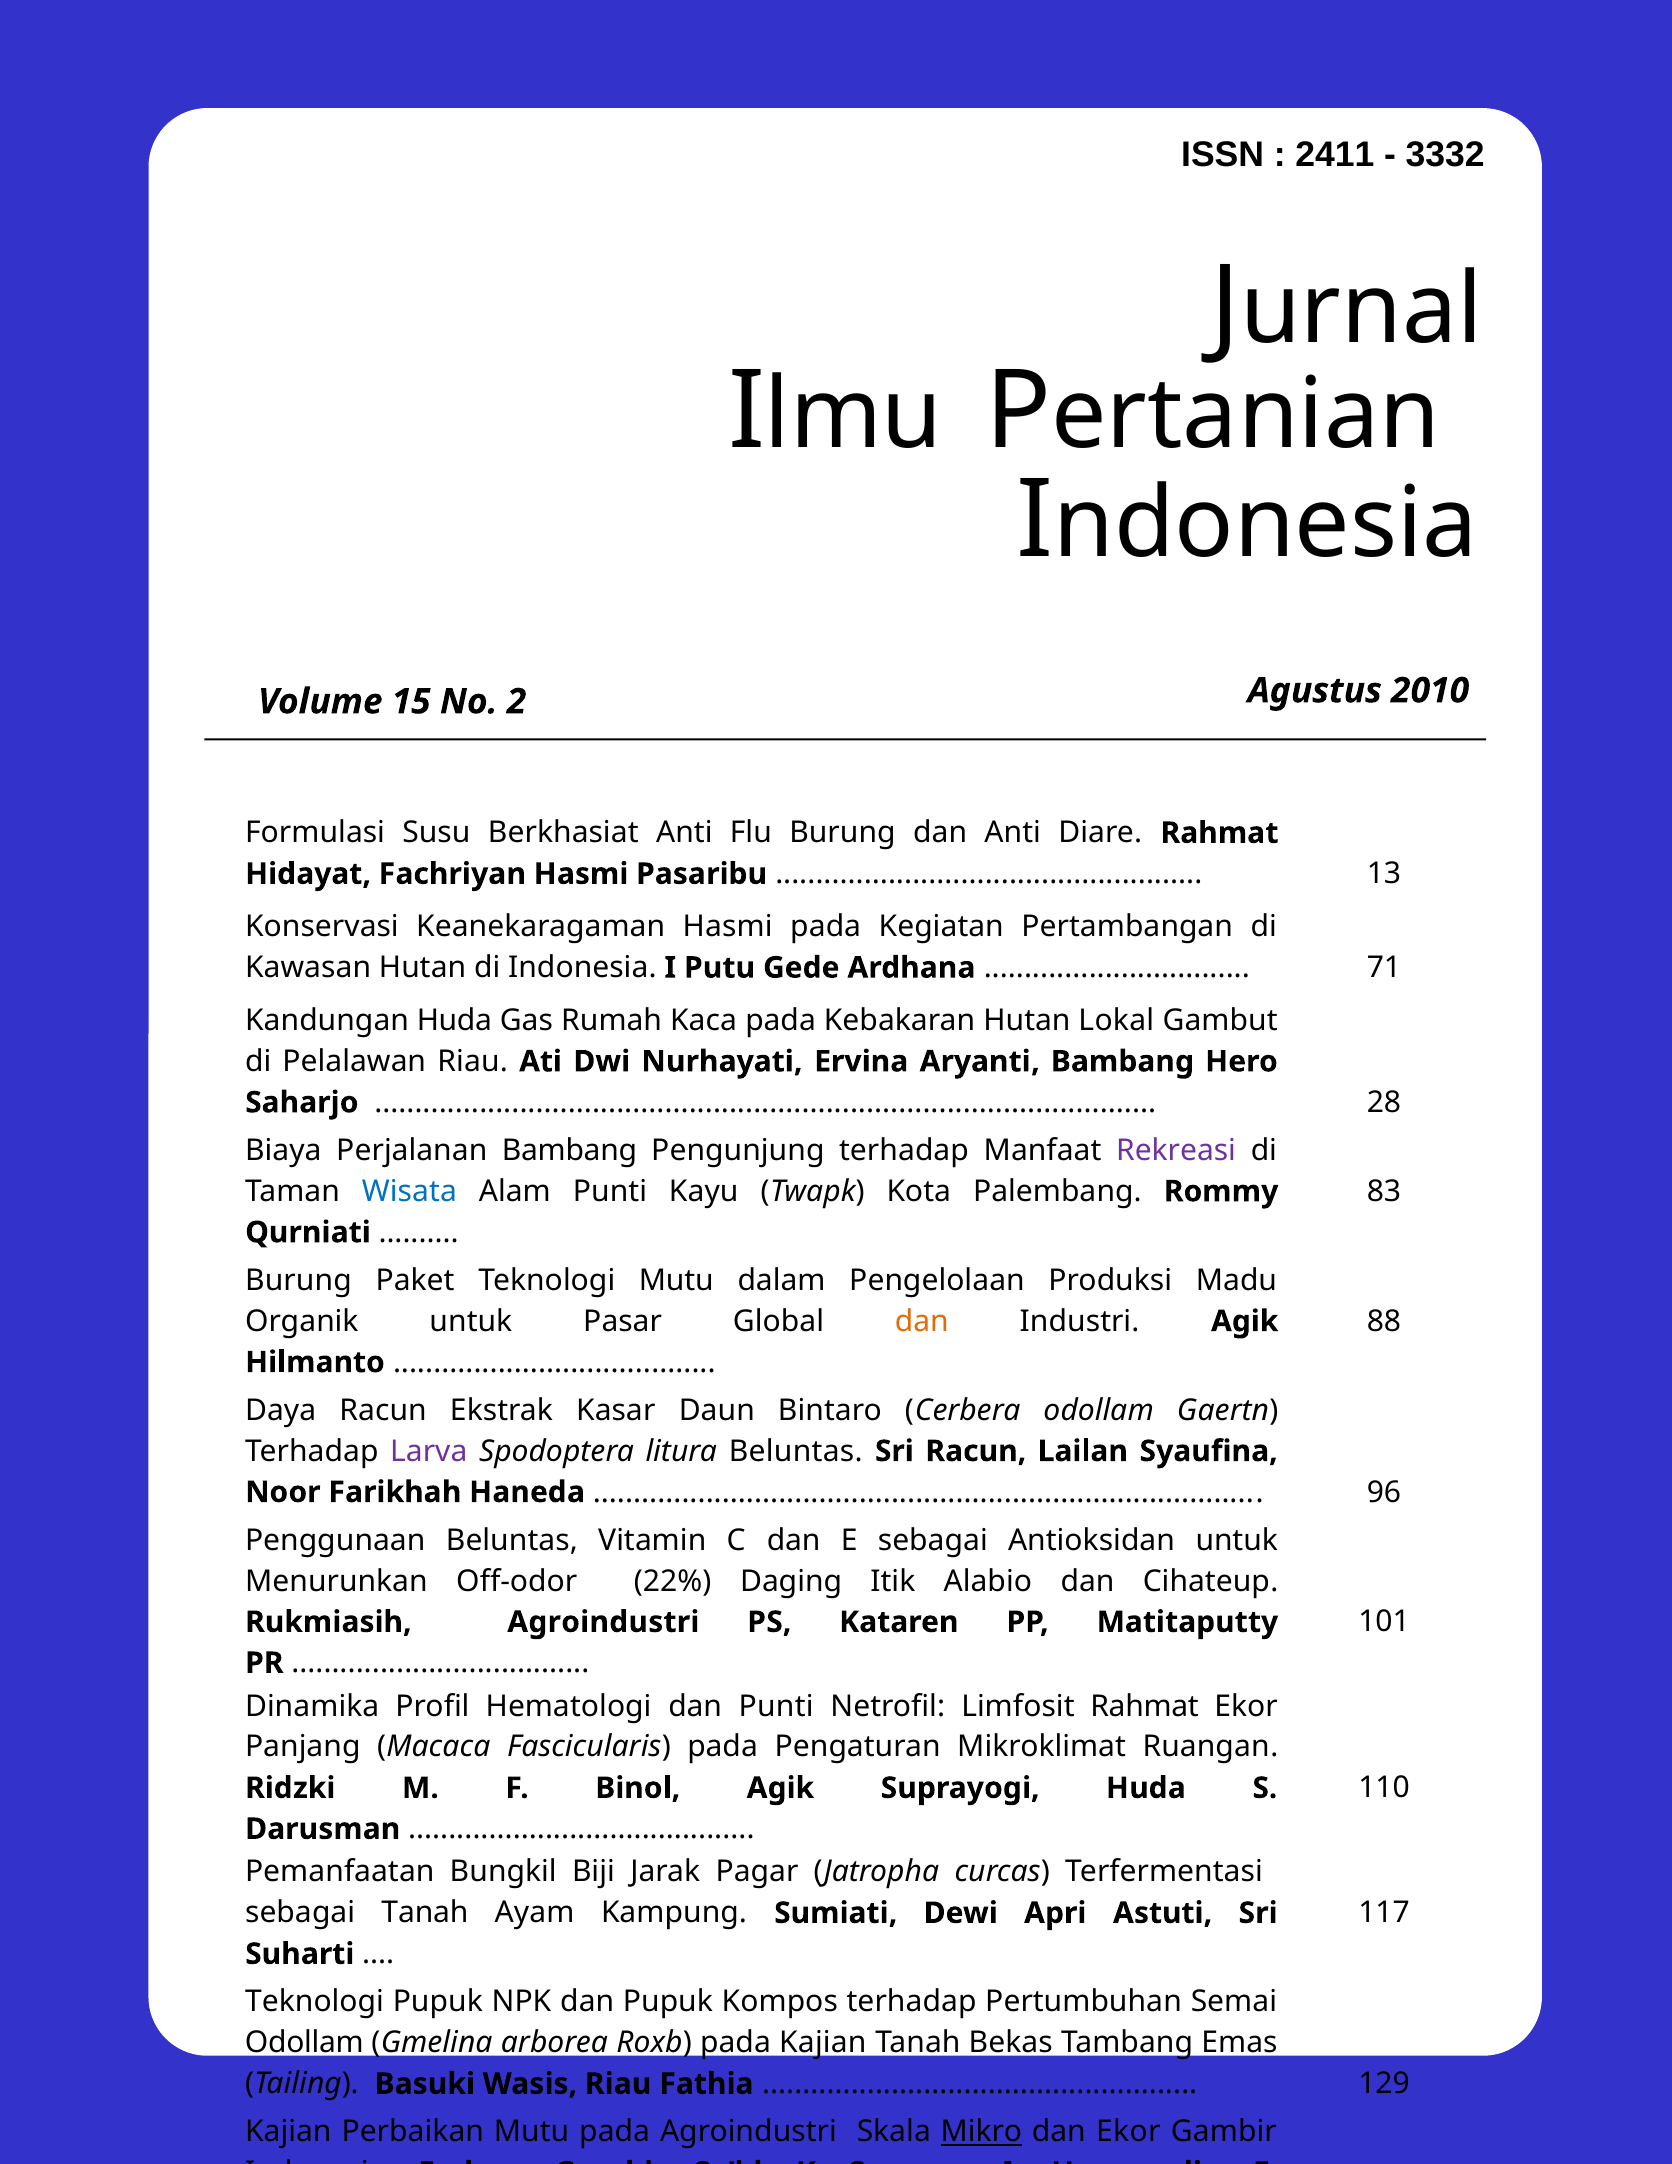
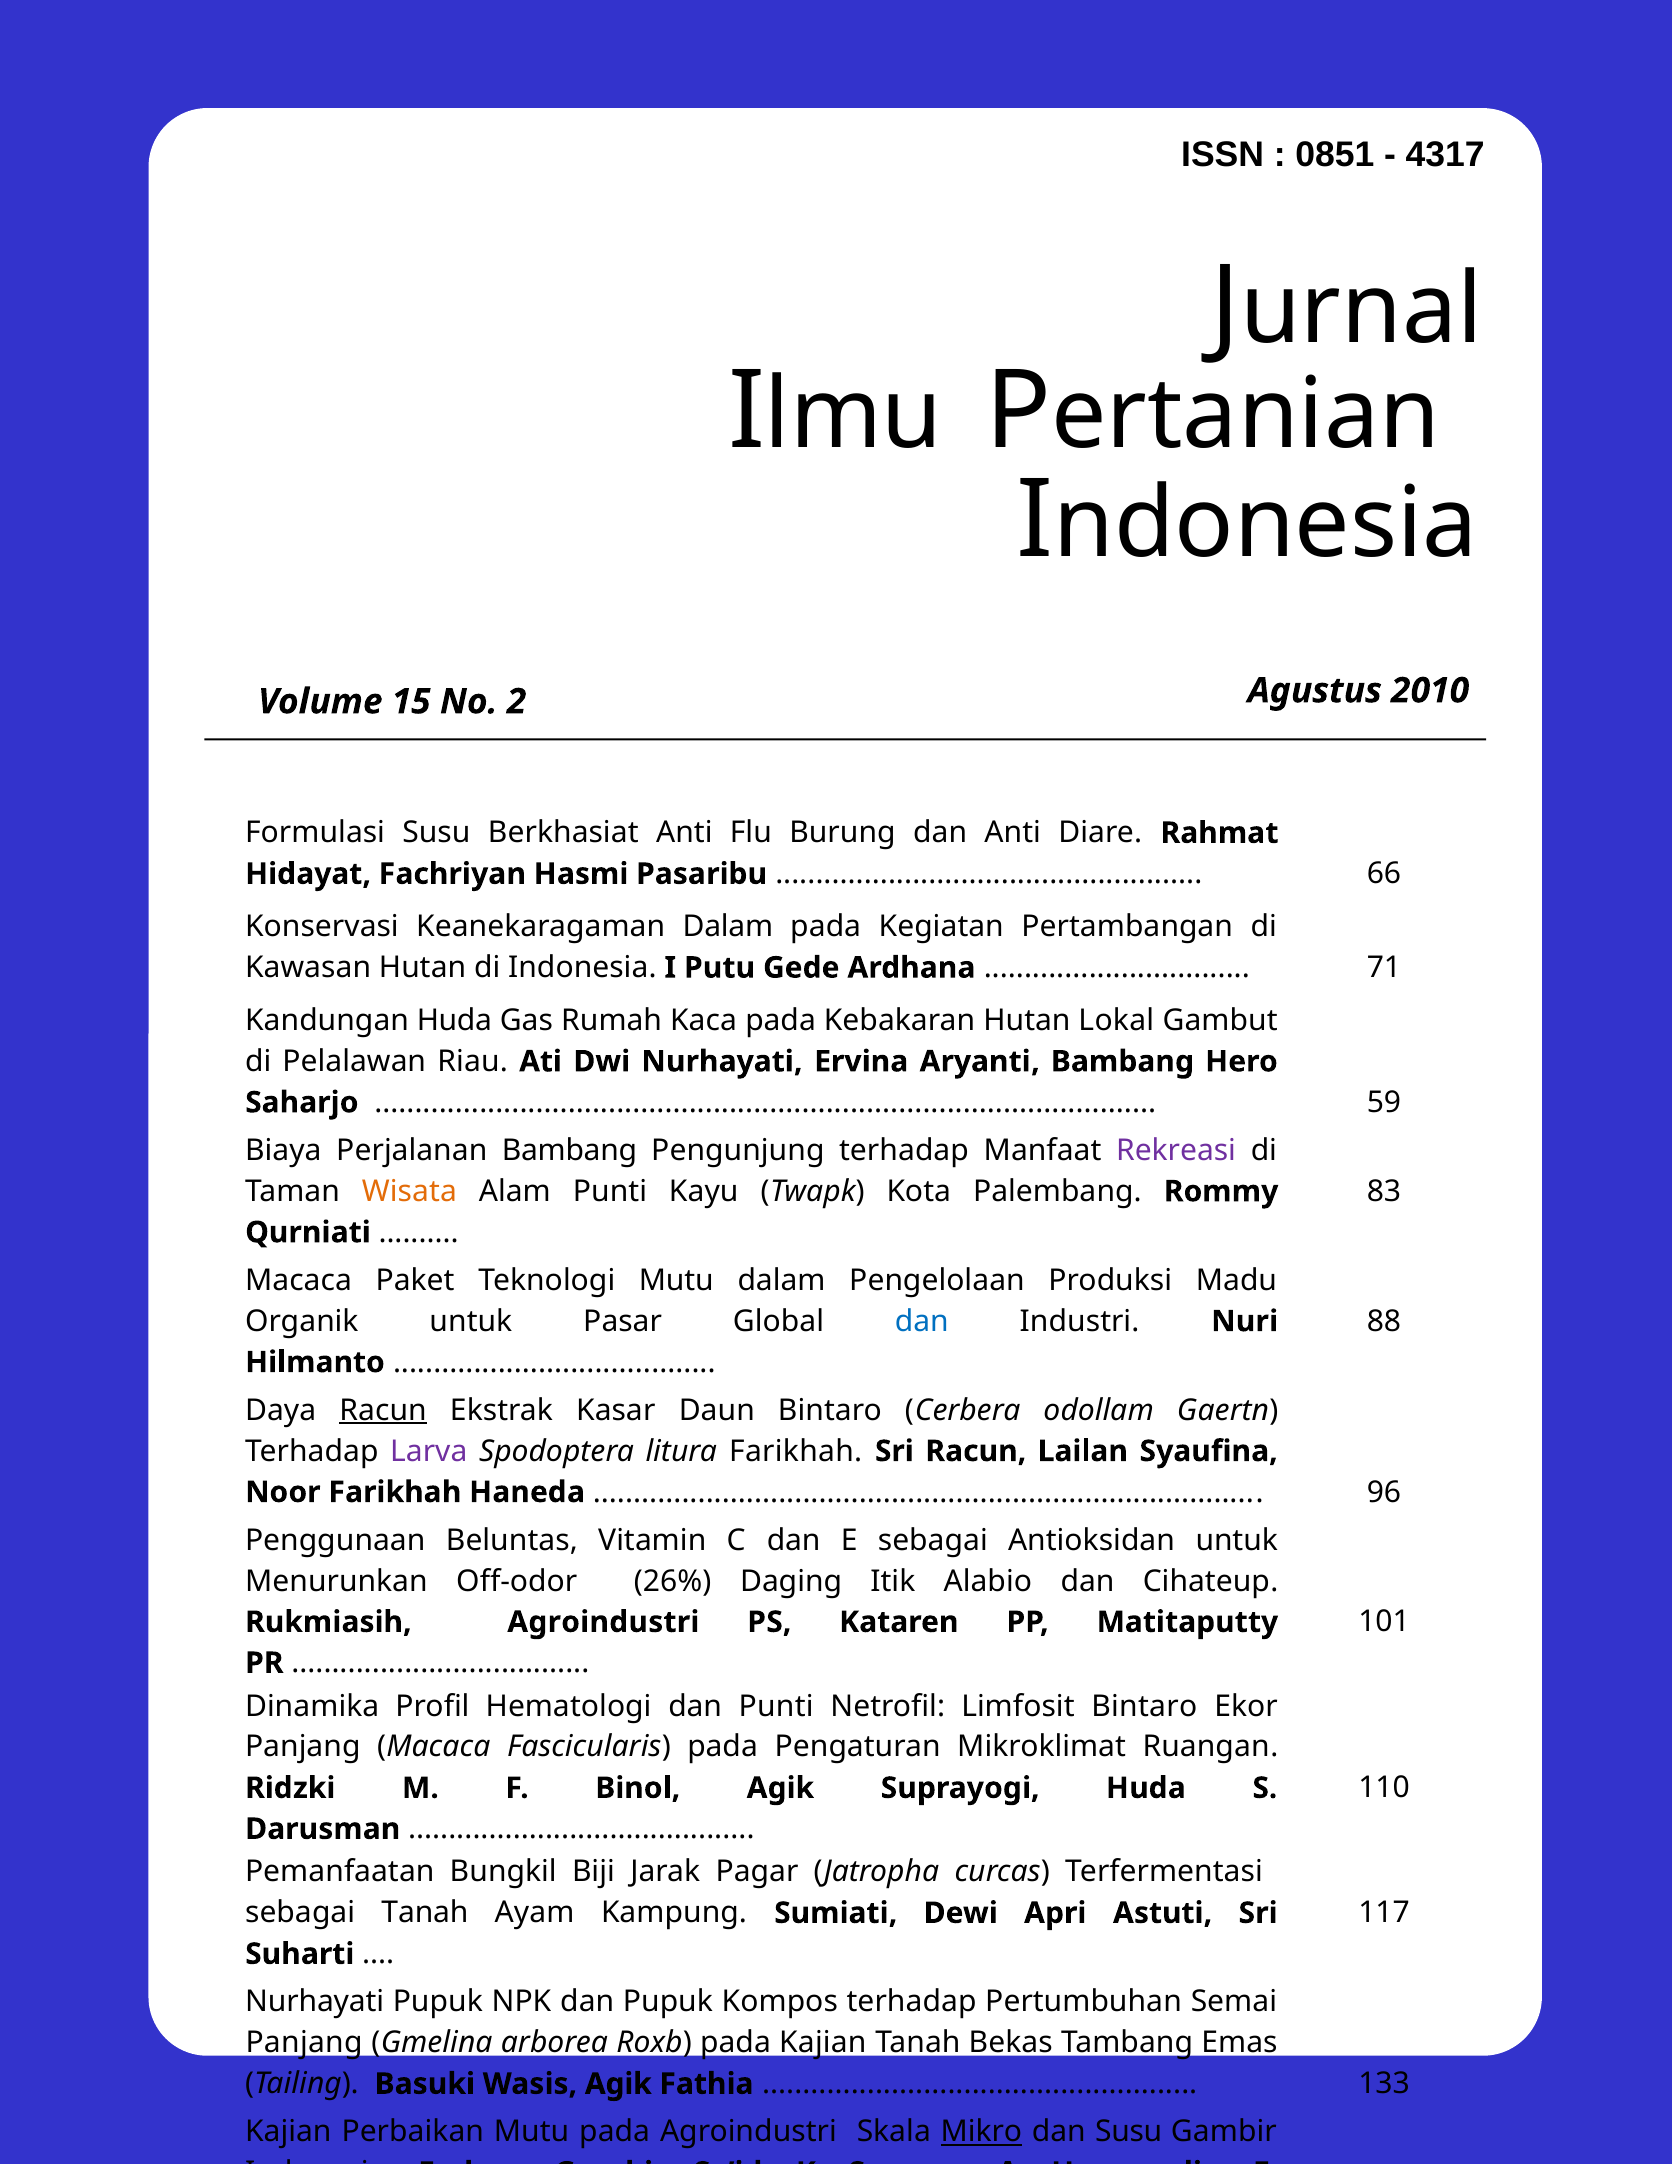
2411: 2411 -> 0851
3332: 3332 -> 4317
13: 13 -> 66
Keanekaragaman Hasmi: Hasmi -> Dalam
28: 28 -> 59
Wisata colour: blue -> orange
Burung at (298, 1280): Burung -> Macaca
dan at (922, 1321) colour: orange -> blue
Industri Agik: Agik -> Nuri
Racun at (383, 1410) underline: none -> present
litura Beluntas: Beluntas -> Farikhah
22%: 22% -> 26%
Limfosit Rahmat: Rahmat -> Bintaro
Teknologi at (315, 2002): Teknologi -> Nurhayati
Odollam at (304, 2043): Odollam -> Panjang
Wasis Riau: Riau -> Agik
129: 129 -> 133
dan Ekor: Ekor -> Susu
